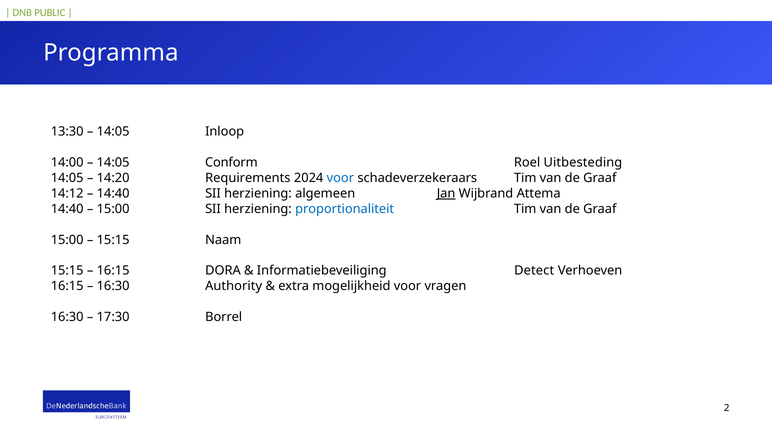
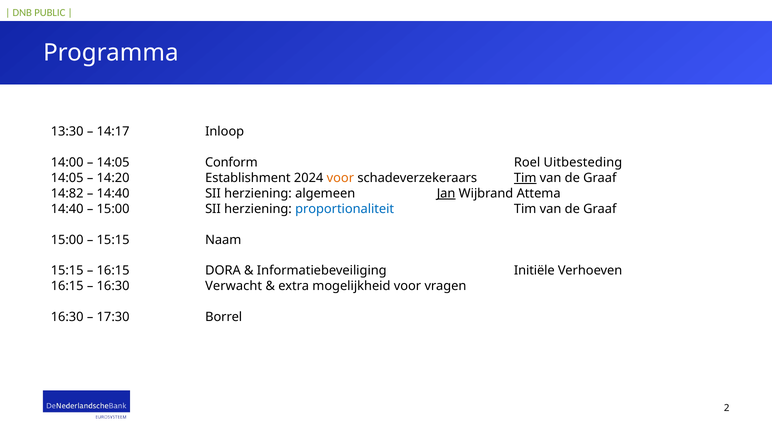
14:05 at (113, 132): 14:05 -> 14:17
Requirements: Requirements -> Establishment
voor at (340, 178) colour: blue -> orange
Tim at (525, 178) underline: none -> present
14:12: 14:12 -> 14:82
Detect: Detect -> Initiële
Authority: Authority -> Verwacht
